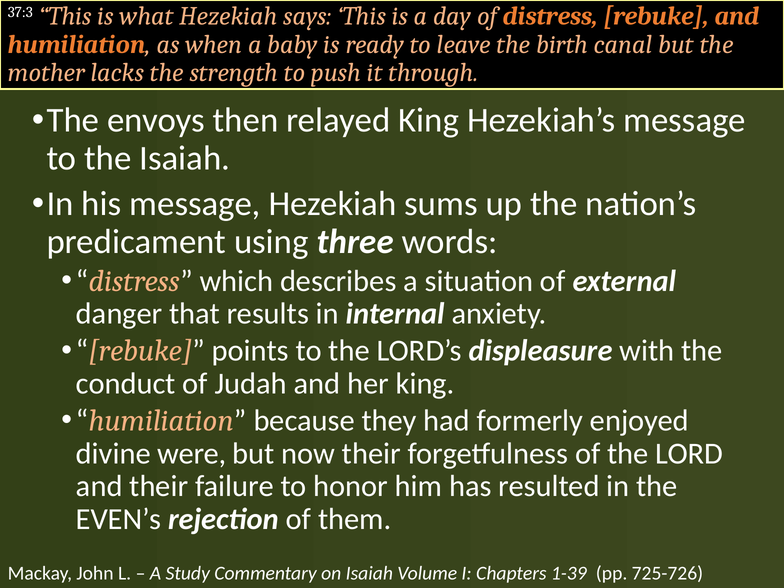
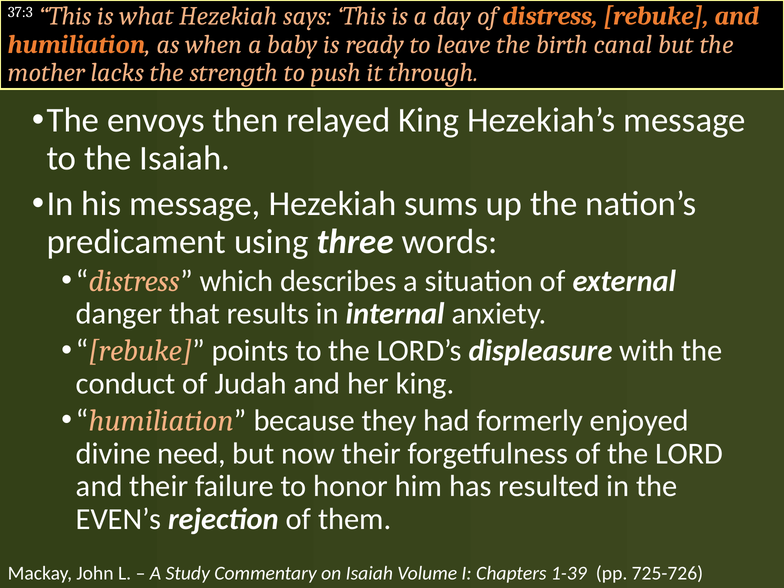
were: were -> need
